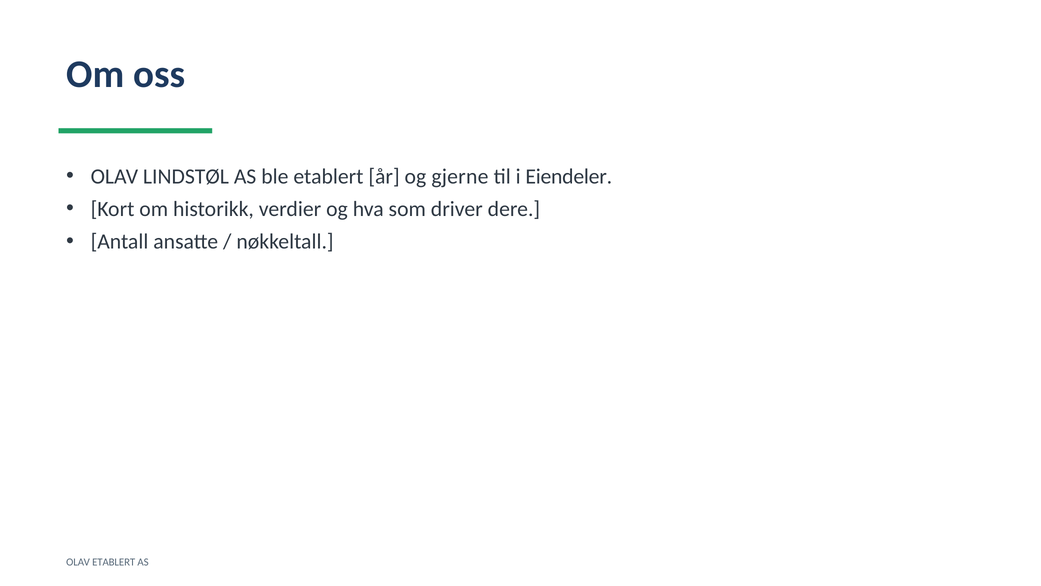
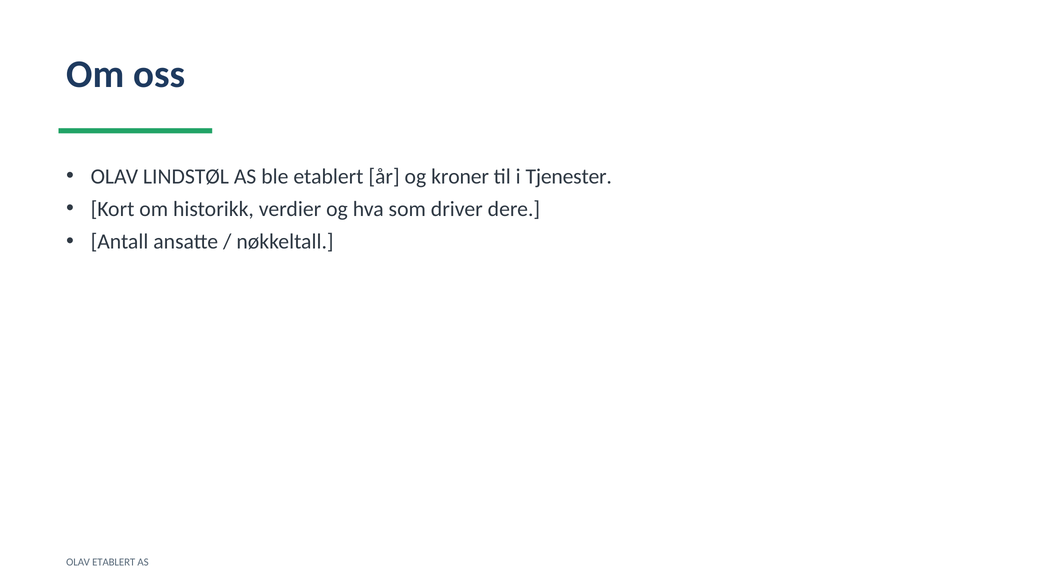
gjerne: gjerne -> kroner
Eiendeler: Eiendeler -> Tjenester
